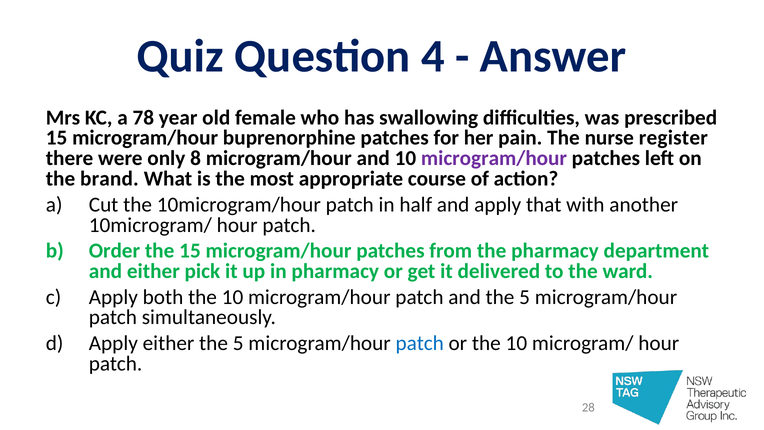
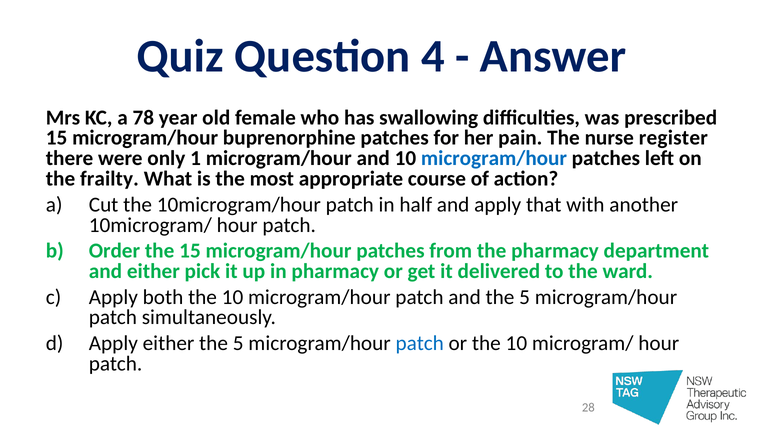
8: 8 -> 1
microgram/hour at (494, 158) colour: purple -> blue
brand: brand -> frailty
